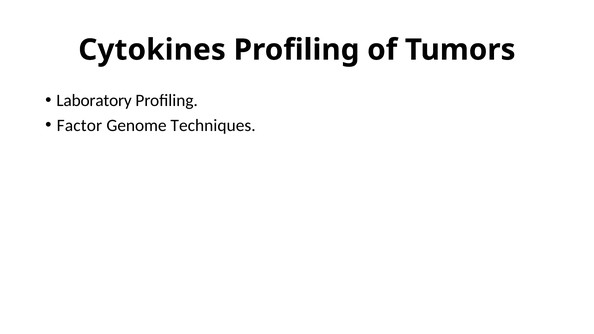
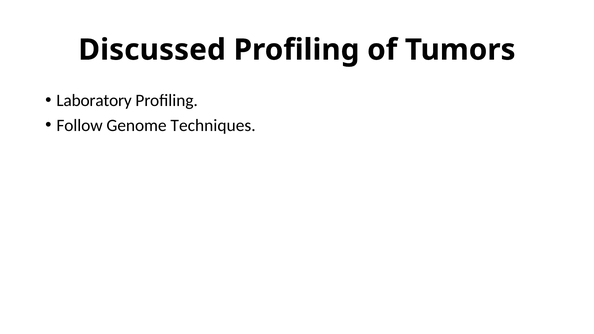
Cytokines: Cytokines -> Discussed
Factor: Factor -> Follow
